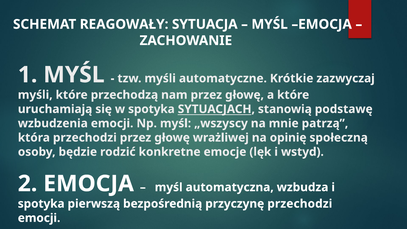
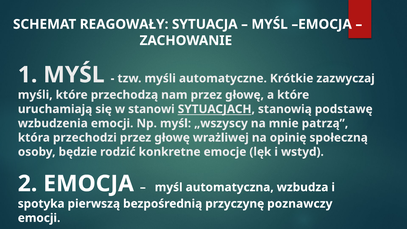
w spotyka: spotyka -> stanowi
przyczynę przechodzi: przechodzi -> poznawczy
